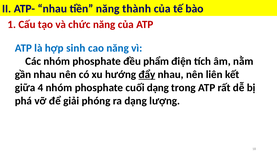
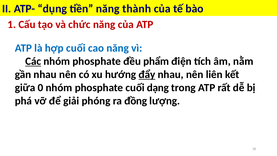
ATP- nhau: nhau -> dụng
hợp sinh: sinh -> cuối
Các underline: none -> present
4: 4 -> 0
ra dạng: dạng -> đồng
